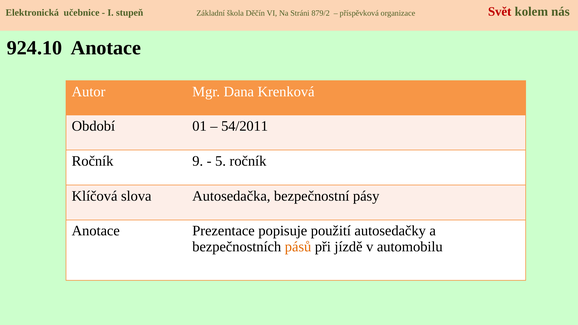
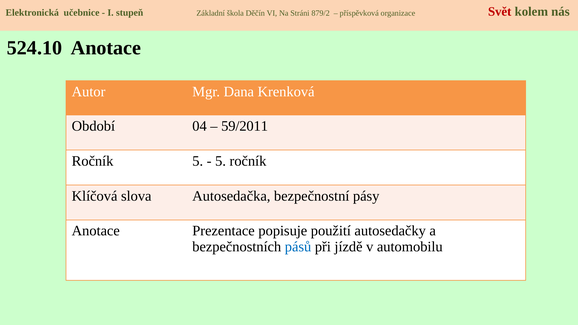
924.10: 924.10 -> 524.10
01: 01 -> 04
54/2011: 54/2011 -> 59/2011
Ročník 9: 9 -> 5
pásů colour: orange -> blue
